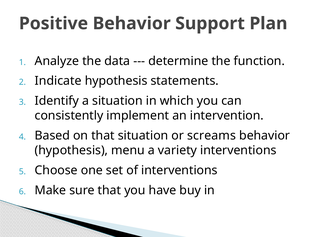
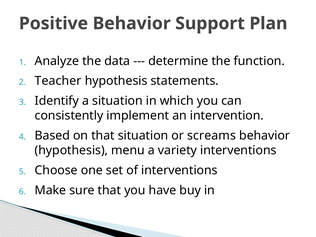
Indicate: Indicate -> Teacher
